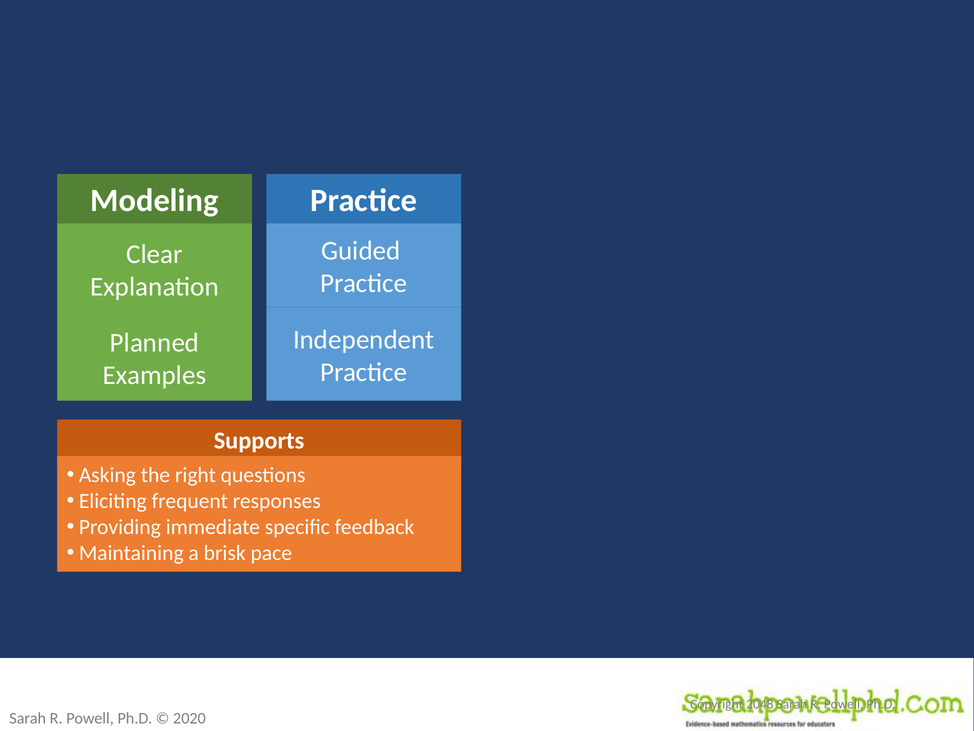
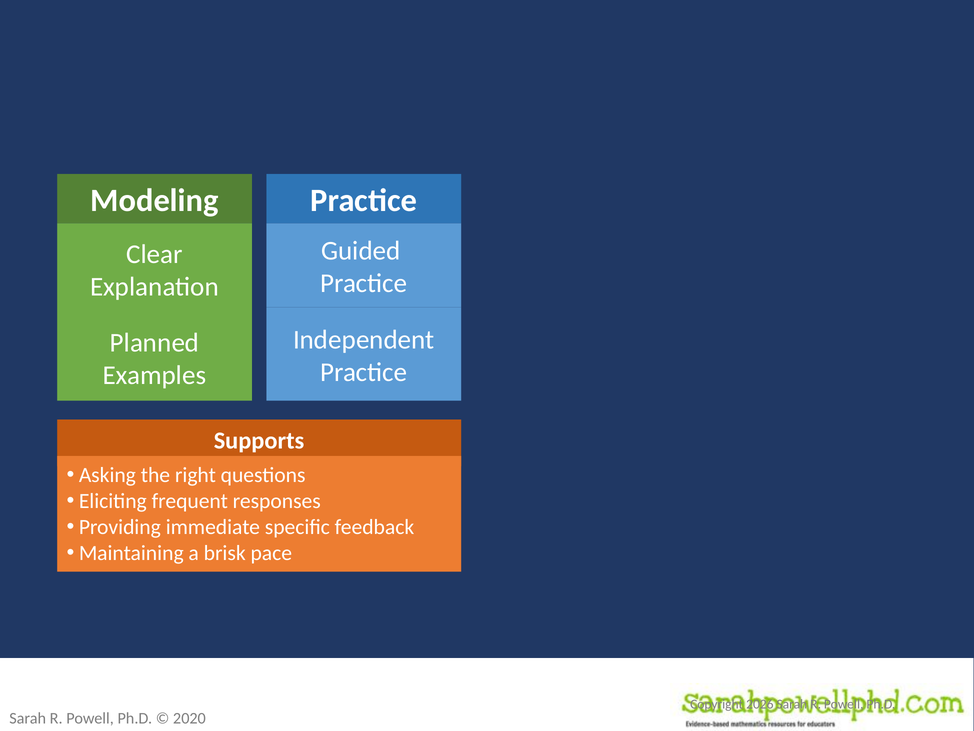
2048: 2048 -> 2026
